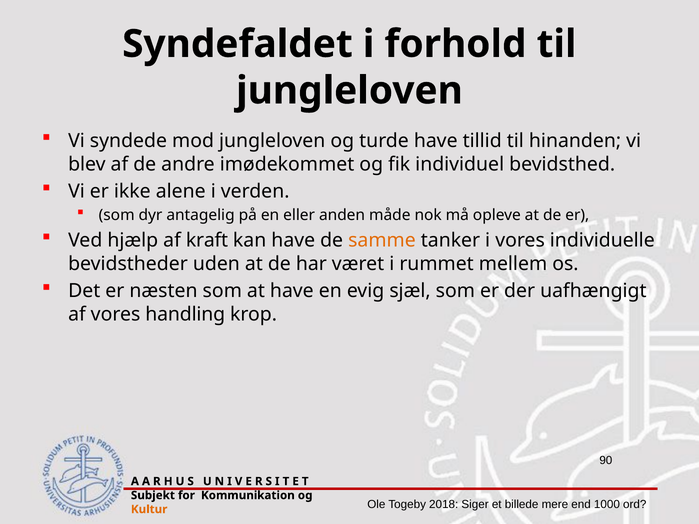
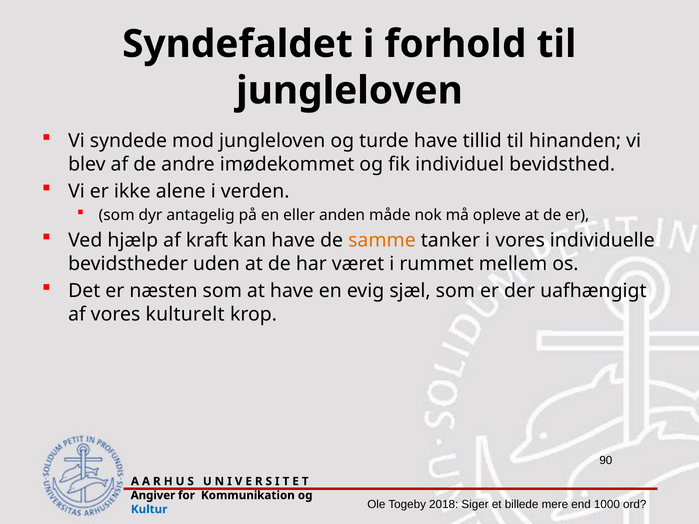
handling: handling -> kulturelt
Subjekt: Subjekt -> Angiver
Kultur colour: orange -> blue
